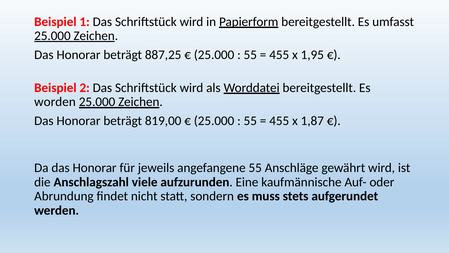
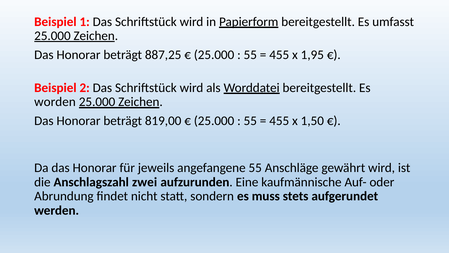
1,87: 1,87 -> 1,50
viele: viele -> zwei
